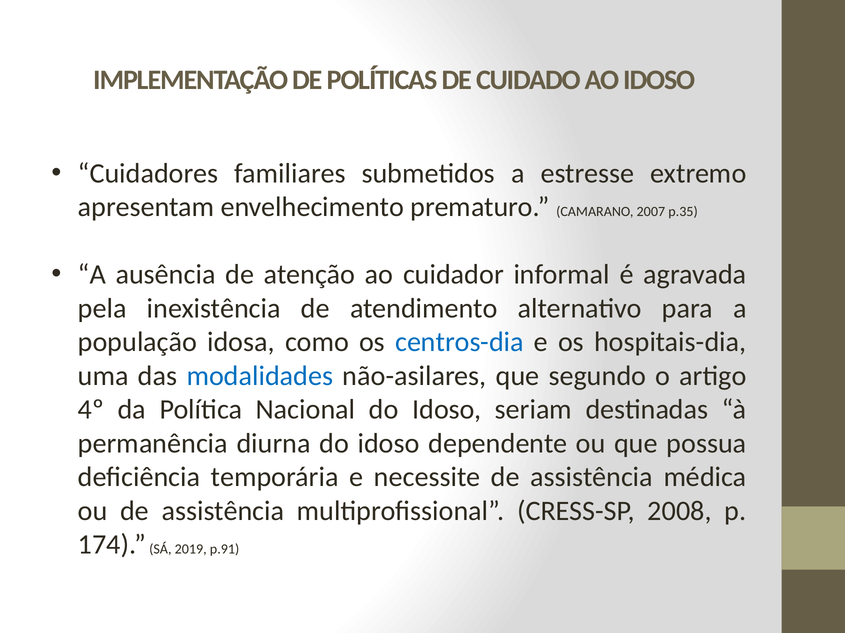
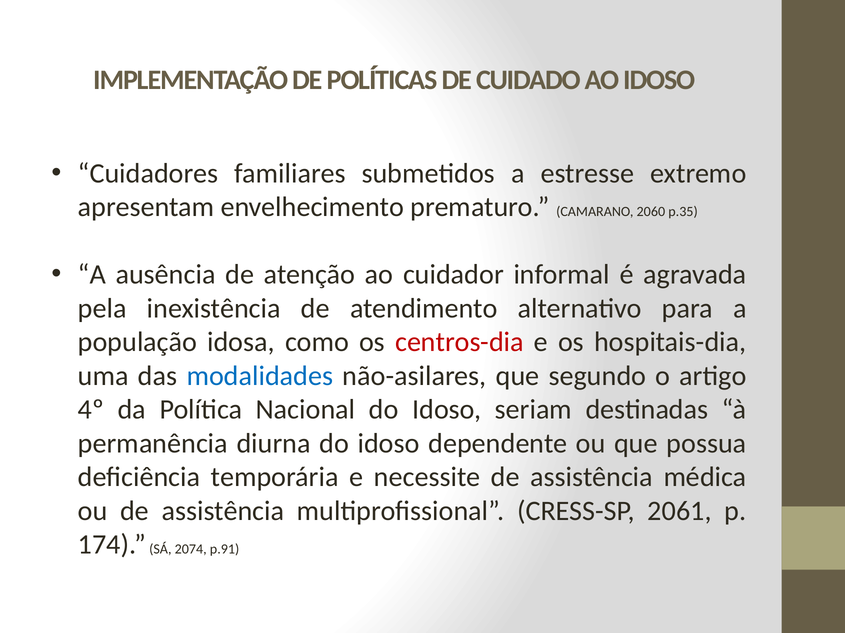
2007: 2007 -> 2060
centros-dia colour: blue -> red
2008: 2008 -> 2061
2019: 2019 -> 2074
